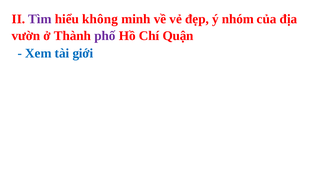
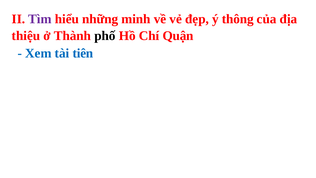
không: không -> những
nhóm: nhóm -> thông
vườn: vườn -> thiệu
phố colour: purple -> black
giới: giới -> tiên
